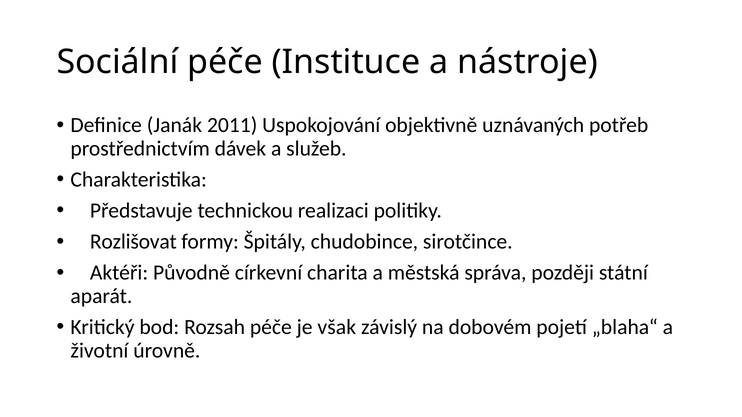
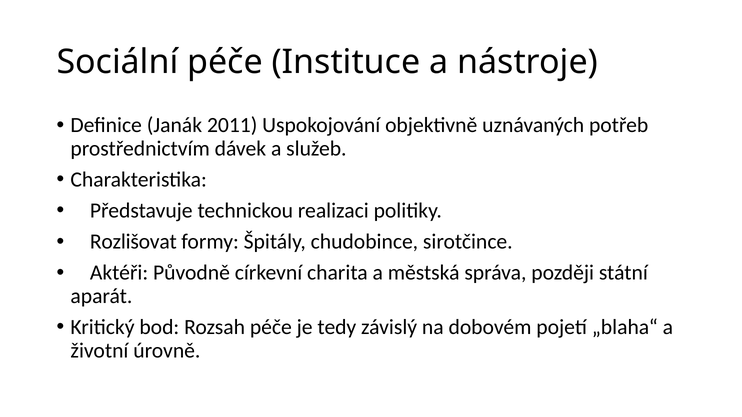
však: však -> tedy
